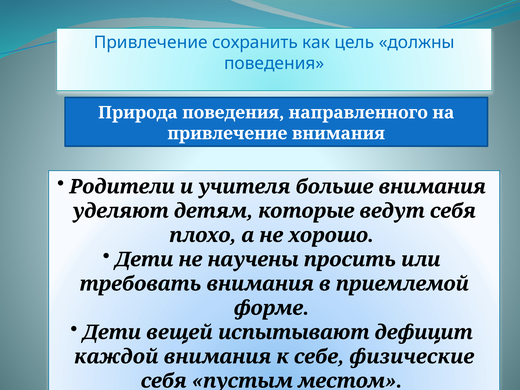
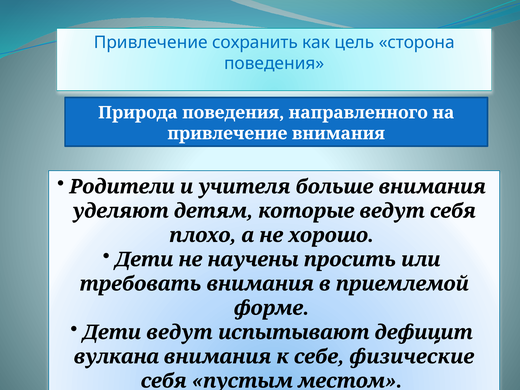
должны: должны -> сторона
Дети вещей: вещей -> ведут
каждой: каждой -> вулкана
